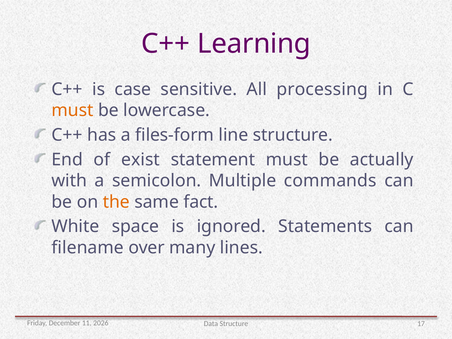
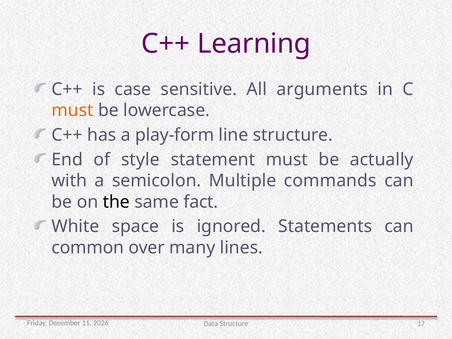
processing: processing -> arguments
files-form: files-form -> play-form
exist: exist -> style
the colour: orange -> black
filename: filename -> common
